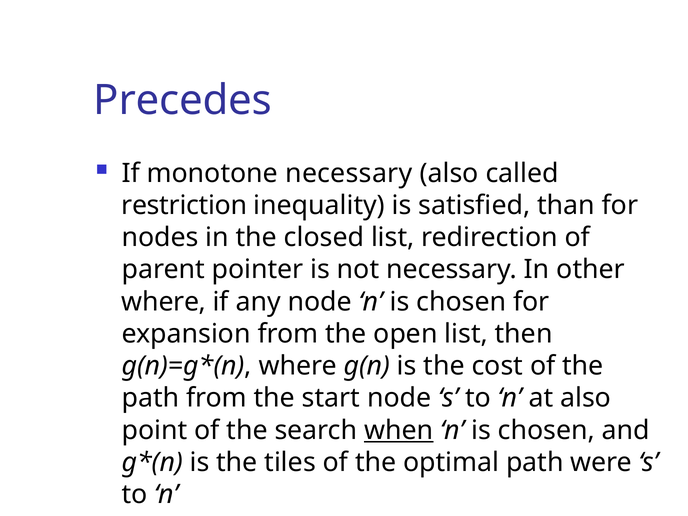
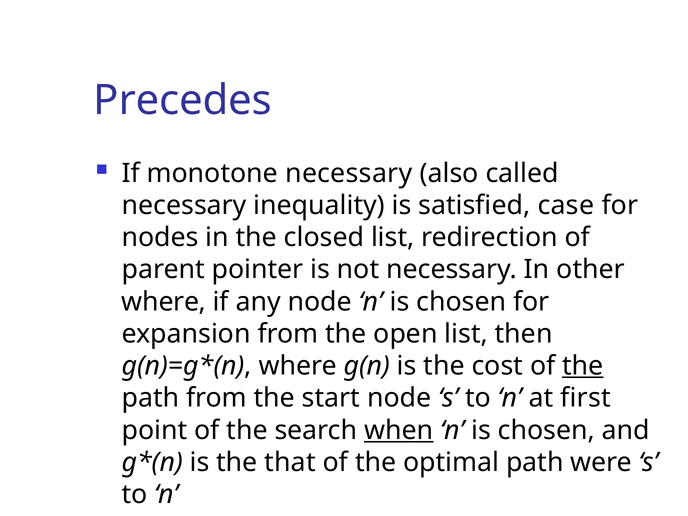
restriction at (184, 205): restriction -> necessary
than: than -> case
the at (583, 366) underline: none -> present
at also: also -> first
tiles: tiles -> that
